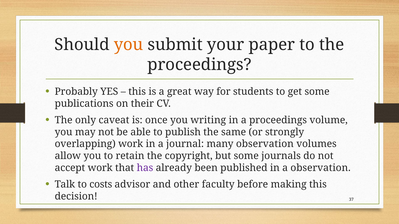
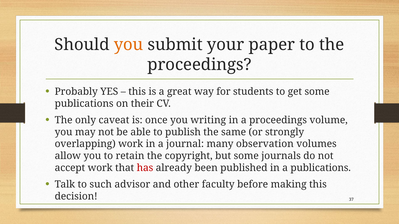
has colour: purple -> red
a observation: observation -> publications
costs: costs -> such
